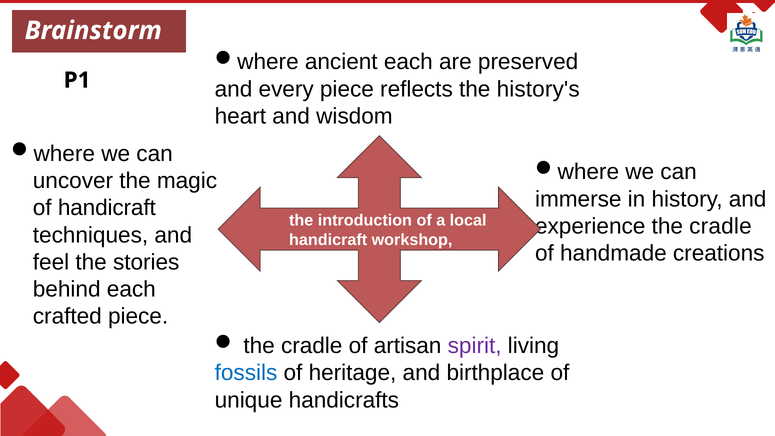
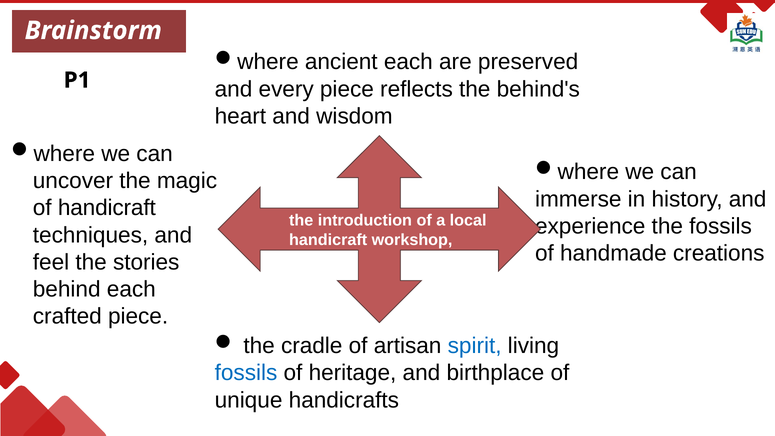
history's: history's -> behind's
experience the cradle: cradle -> fossils
spirit colour: purple -> blue
